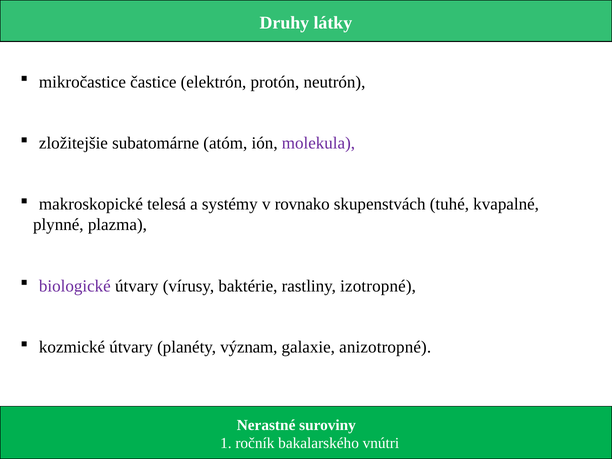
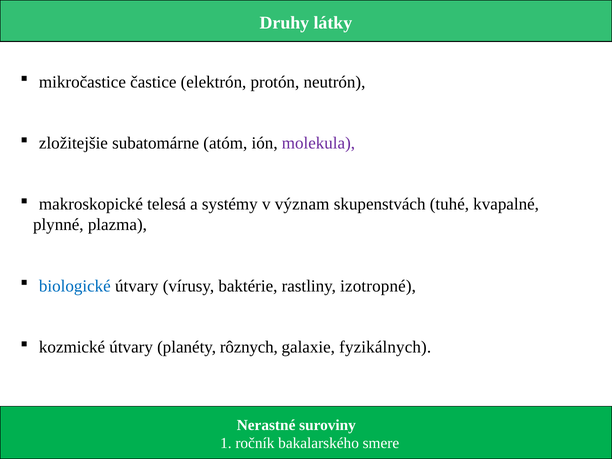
rovnako: rovnako -> význam
biologické colour: purple -> blue
význam: význam -> rôznych
anizotropné: anizotropné -> fyzikálnych
vnútri: vnútri -> smere
